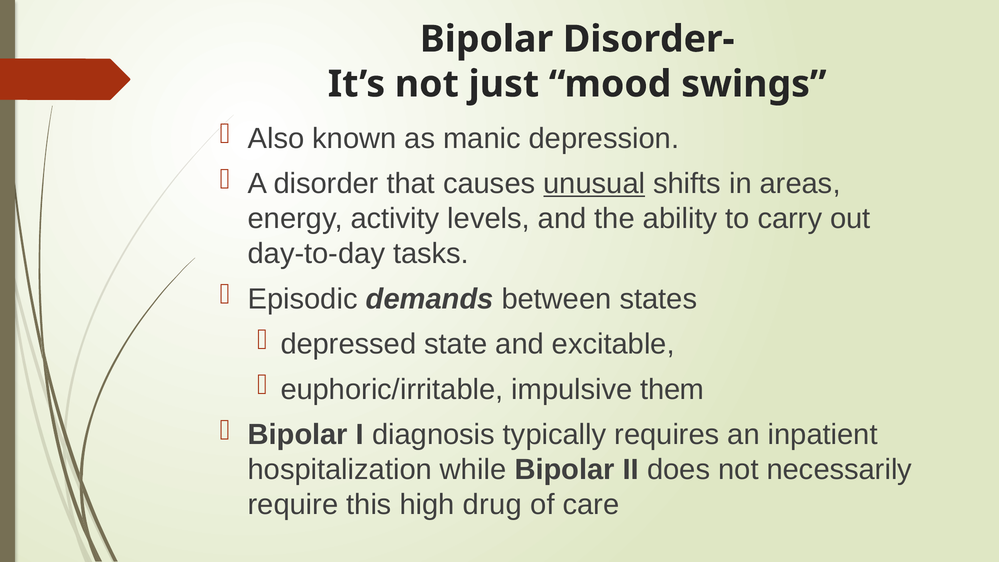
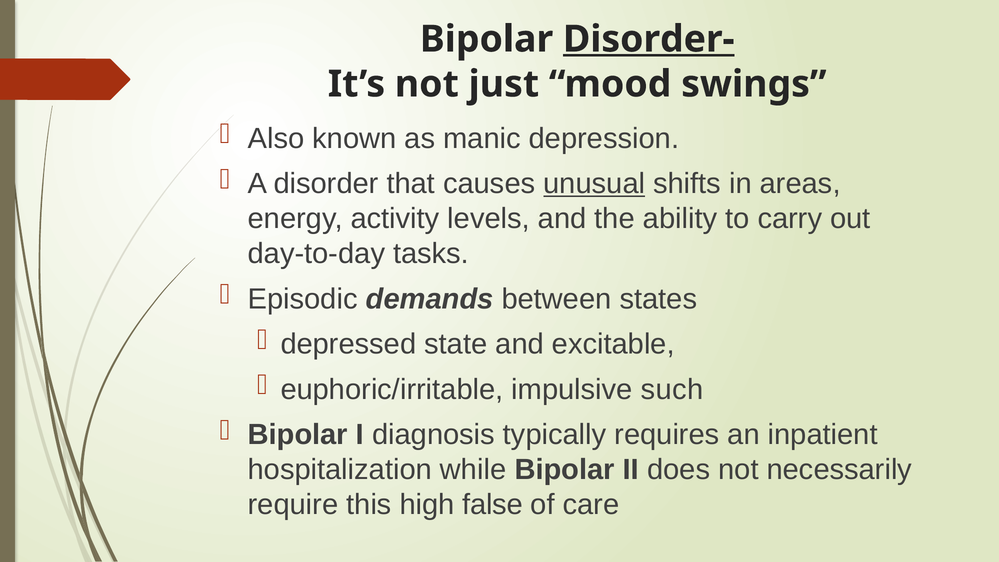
Disorder- underline: none -> present
them: them -> such
drug: drug -> false
